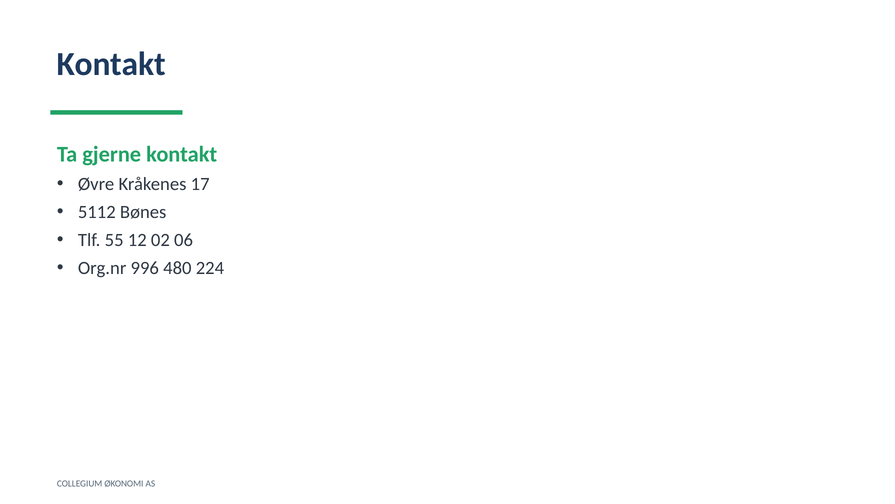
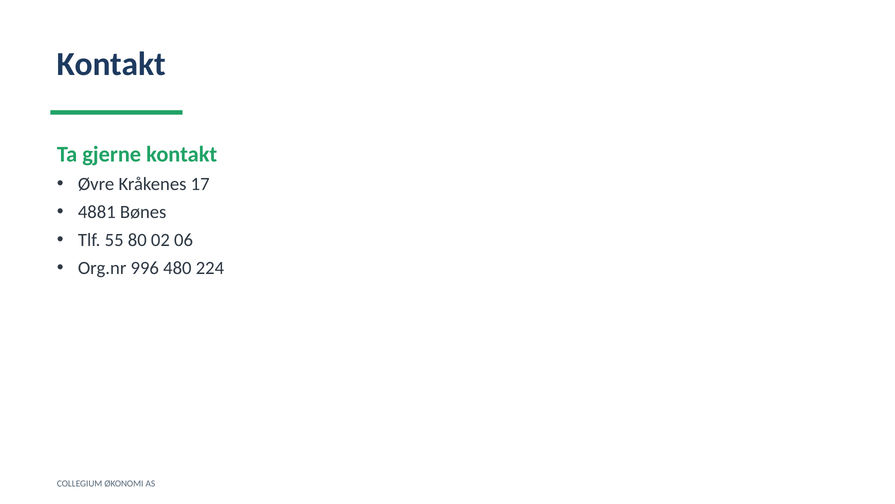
5112: 5112 -> 4881
12: 12 -> 80
